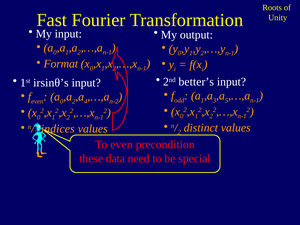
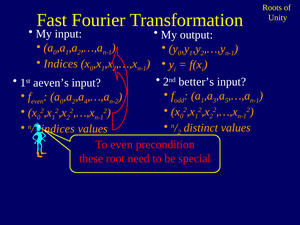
Format at (61, 64): Format -> Indices
irsinθ’s: irsinθ’s -> aeven’s
data: data -> root
